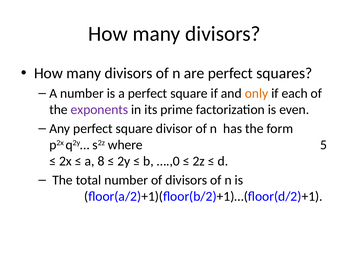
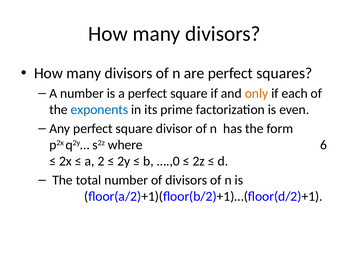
exponents colour: purple -> blue
5: 5 -> 6
8: 8 -> 2
